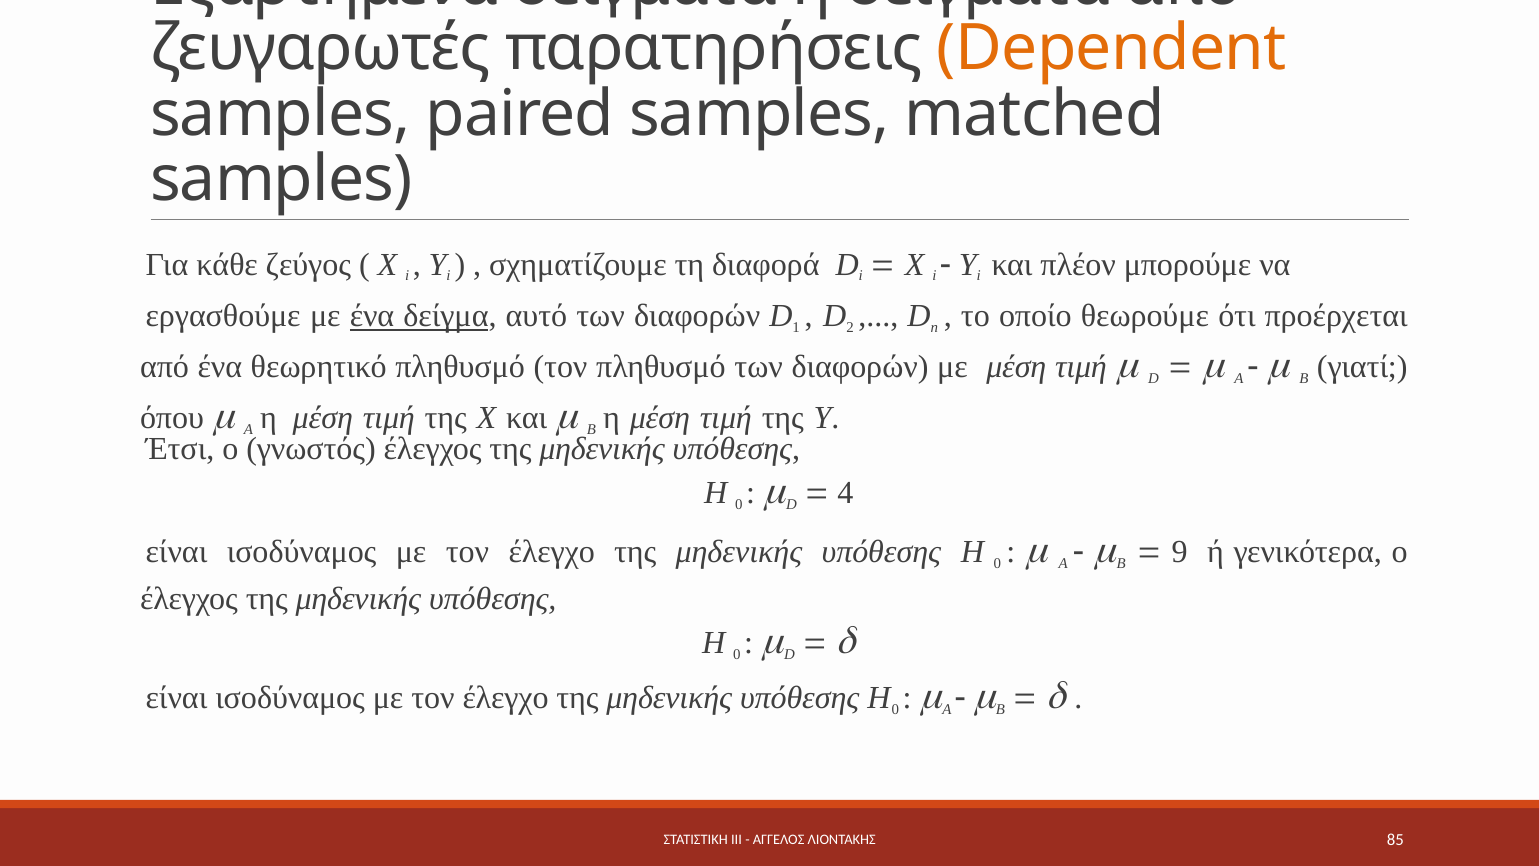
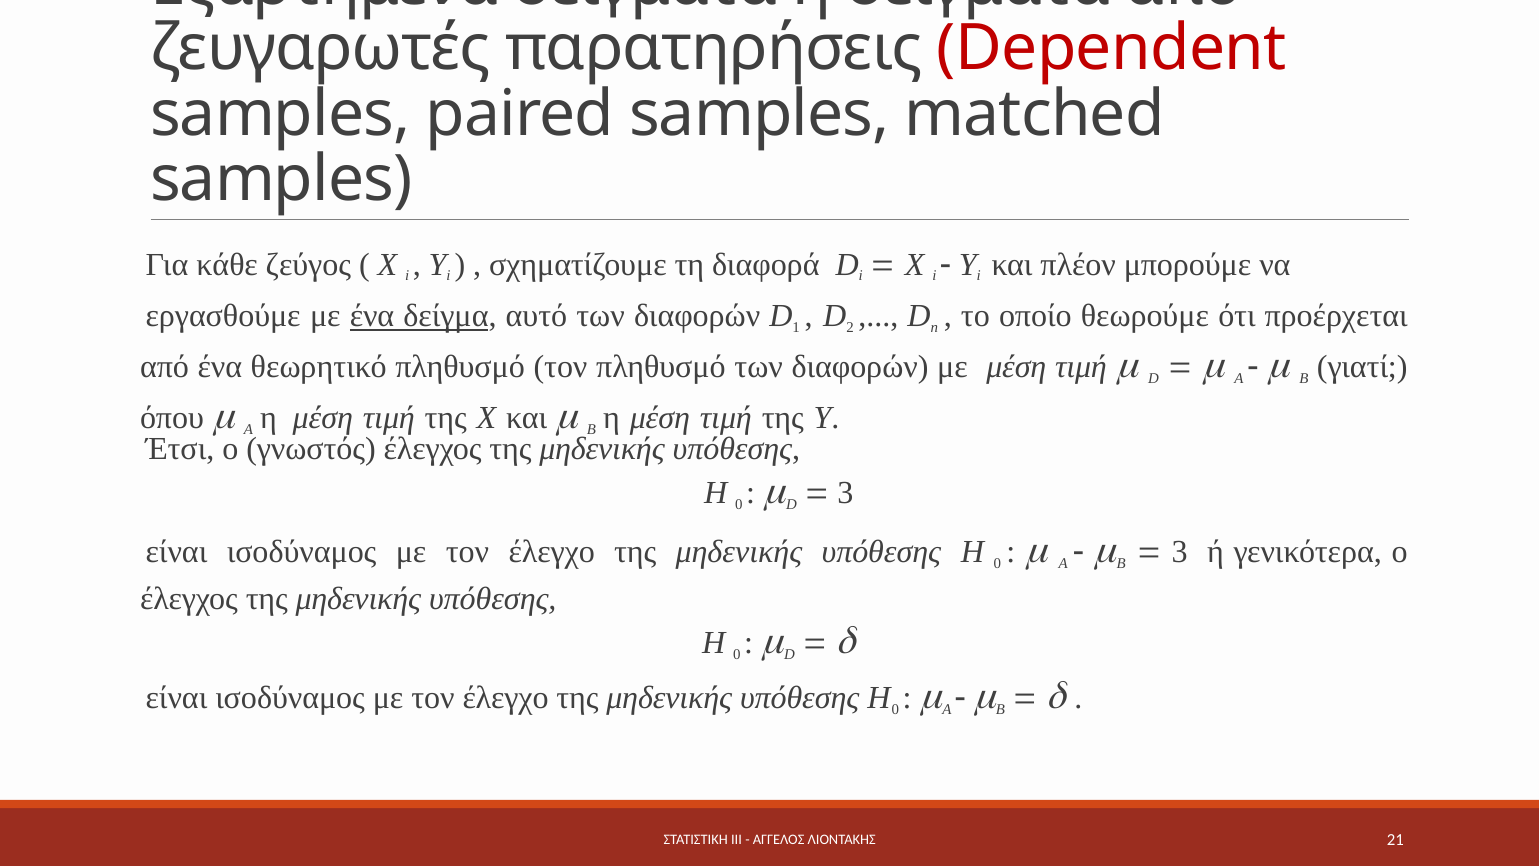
Dependent colour: orange -> red
4 at (845, 493): 4 -> 3
9 at (1180, 551): 9 -> 3
85: 85 -> 21
